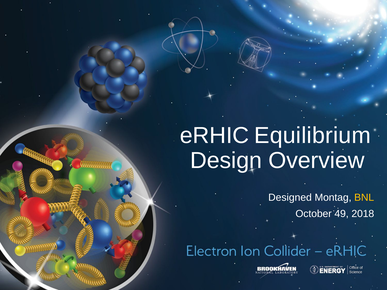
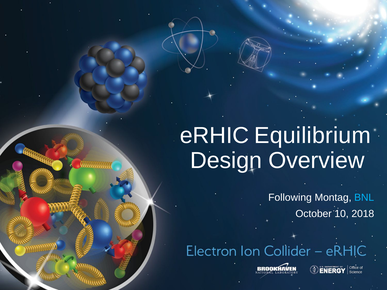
Designed: Designed -> Following
BNL colour: yellow -> light blue
49: 49 -> 10
